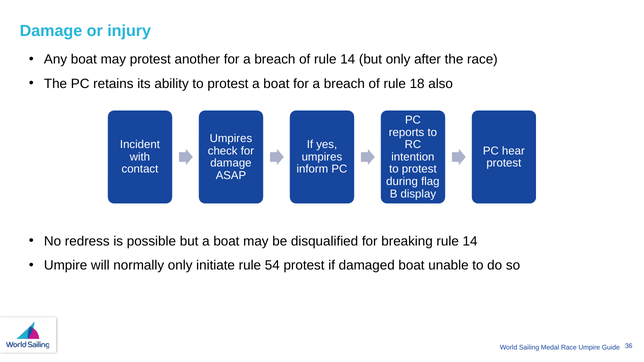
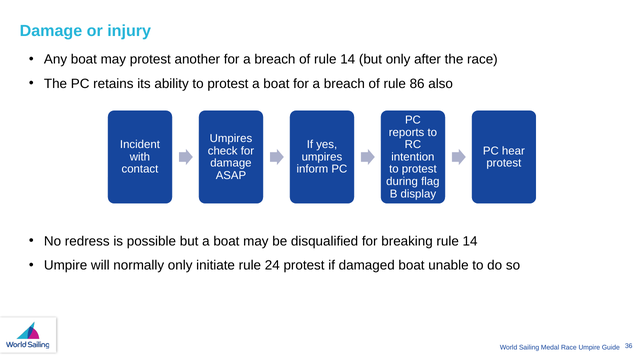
18: 18 -> 86
54: 54 -> 24
